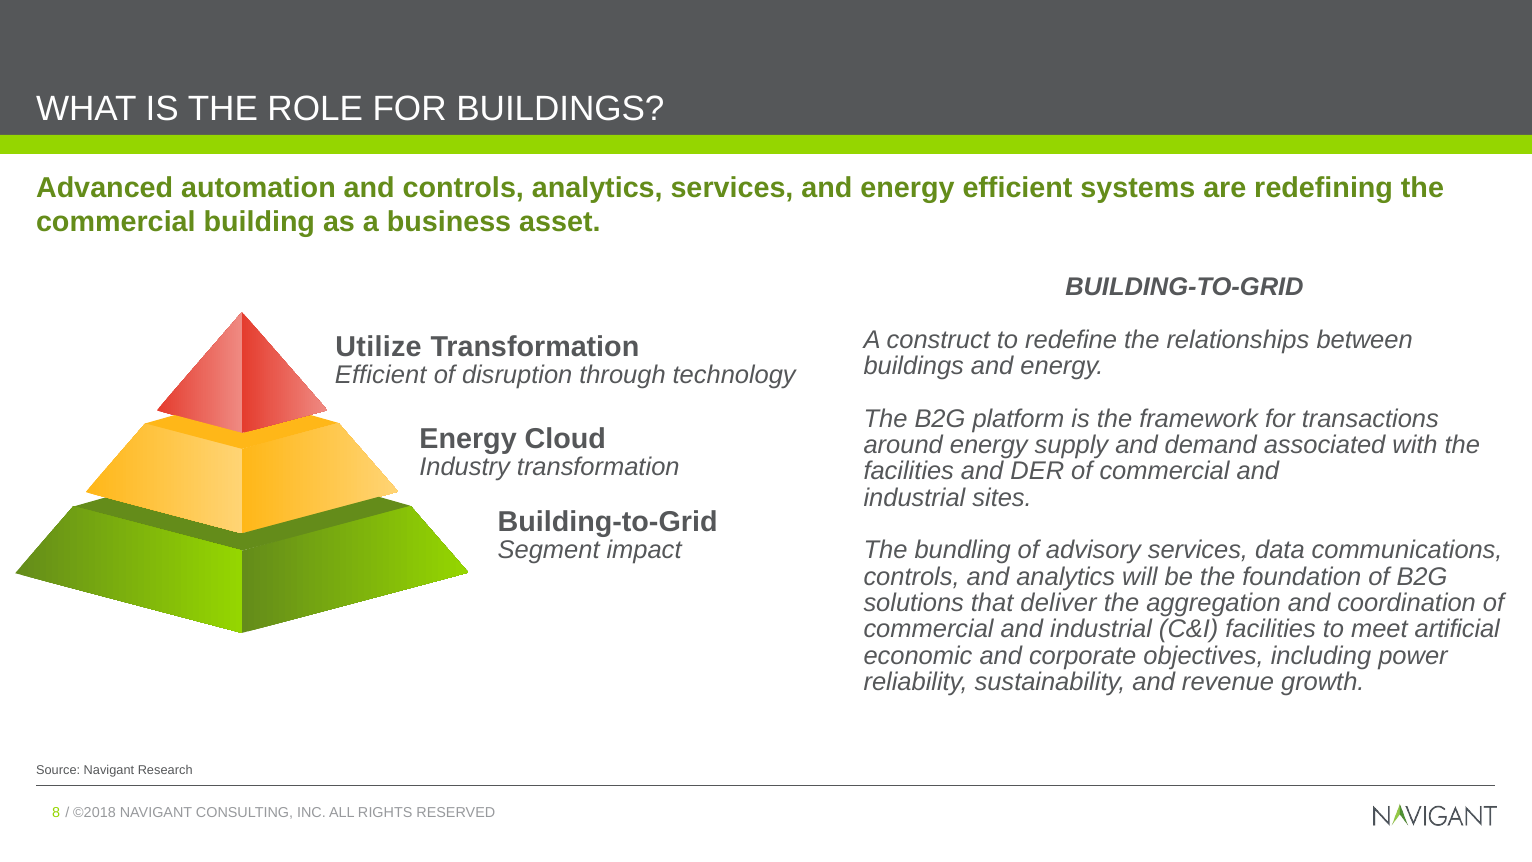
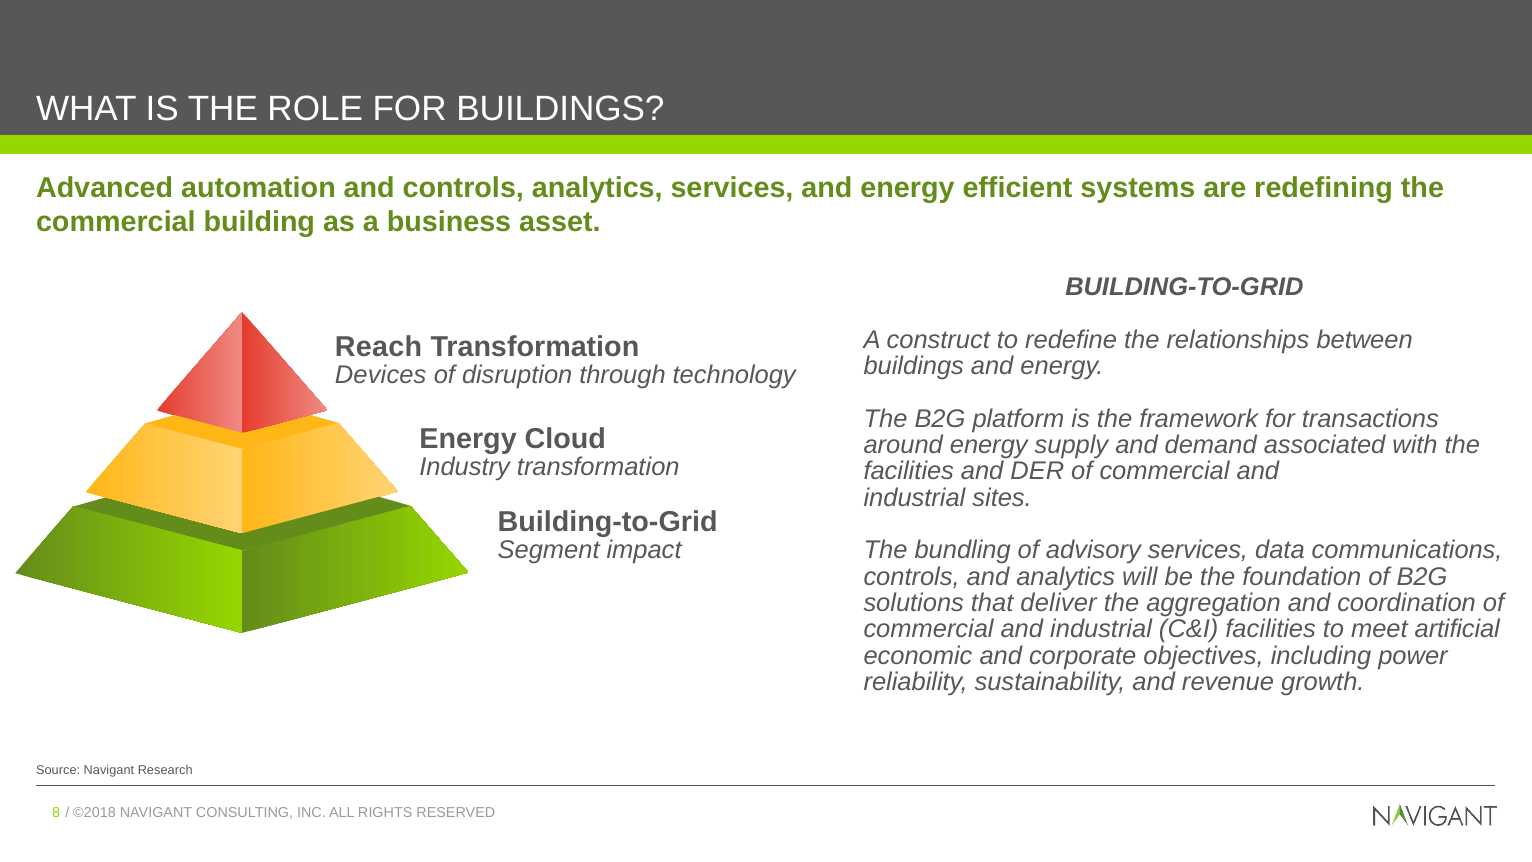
Utilize: Utilize -> Reach
Efficient at (381, 375): Efficient -> Devices
